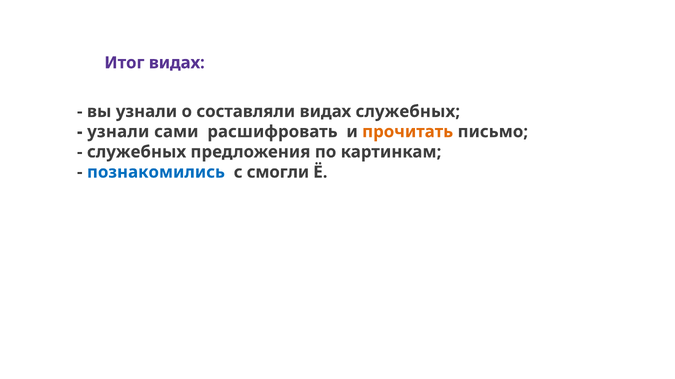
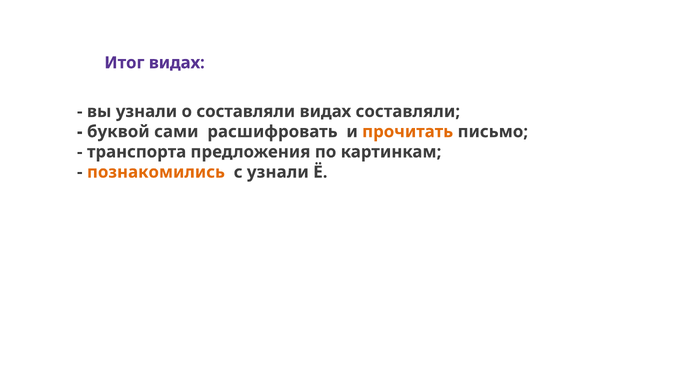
видах служебных: служебных -> составляли
узнали at (118, 132): узнали -> буквой
служебных at (137, 152): служебных -> транспорта
познакомились colour: blue -> orange
с смогли: смогли -> узнали
